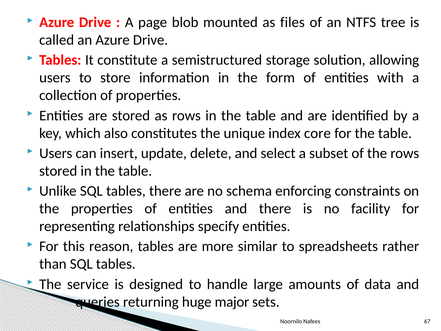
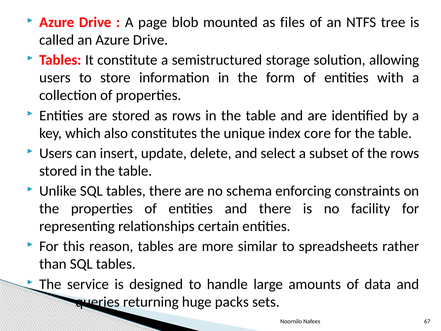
specify: specify -> certain
major: major -> packs
